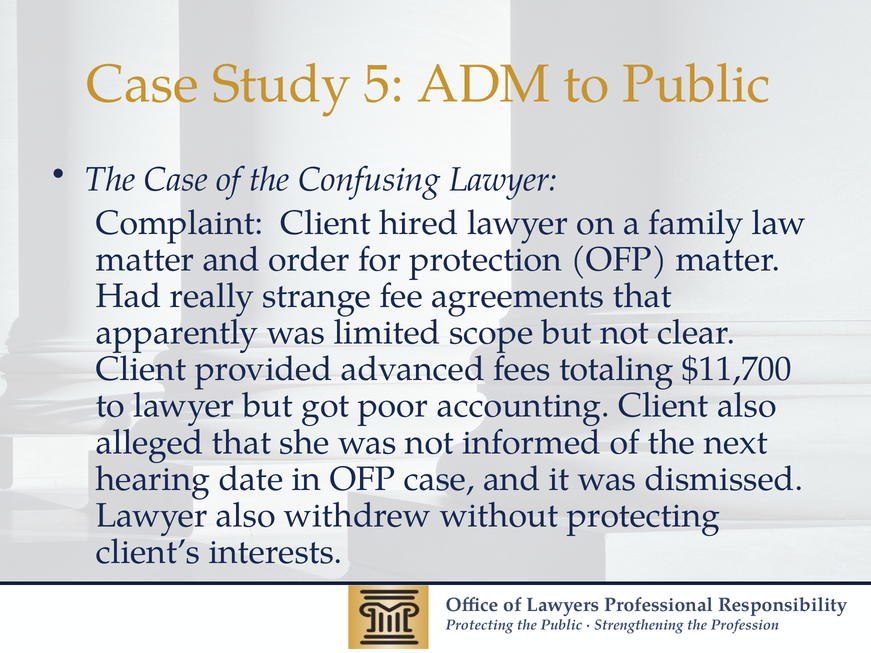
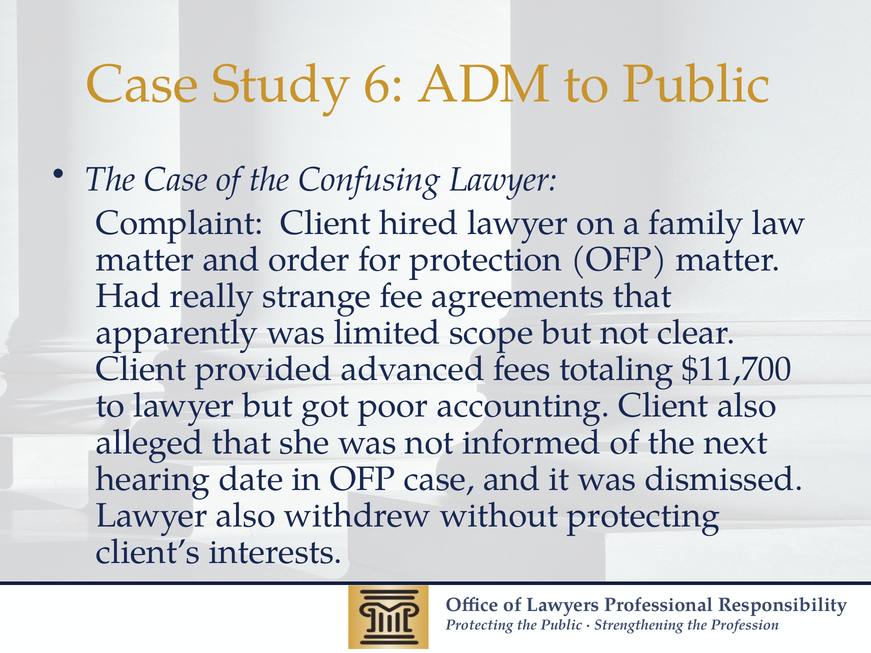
5: 5 -> 6
